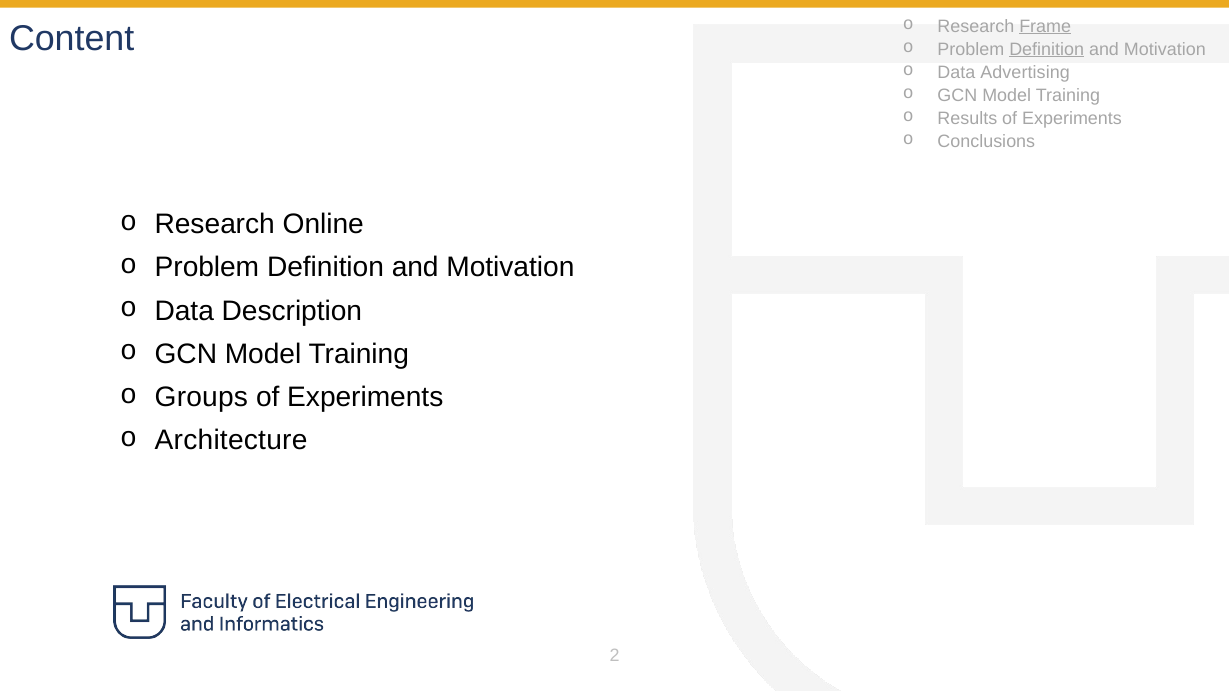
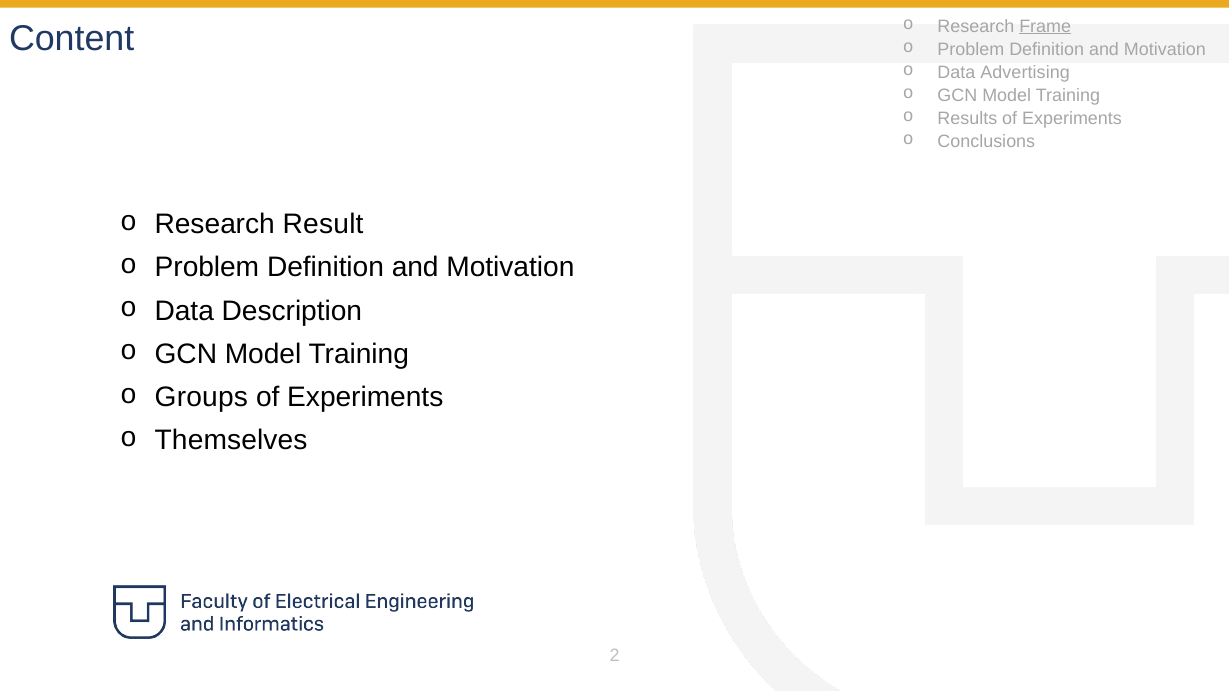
Definition at (1047, 49) underline: present -> none
Online: Online -> Result
Architecture: Architecture -> Themselves
